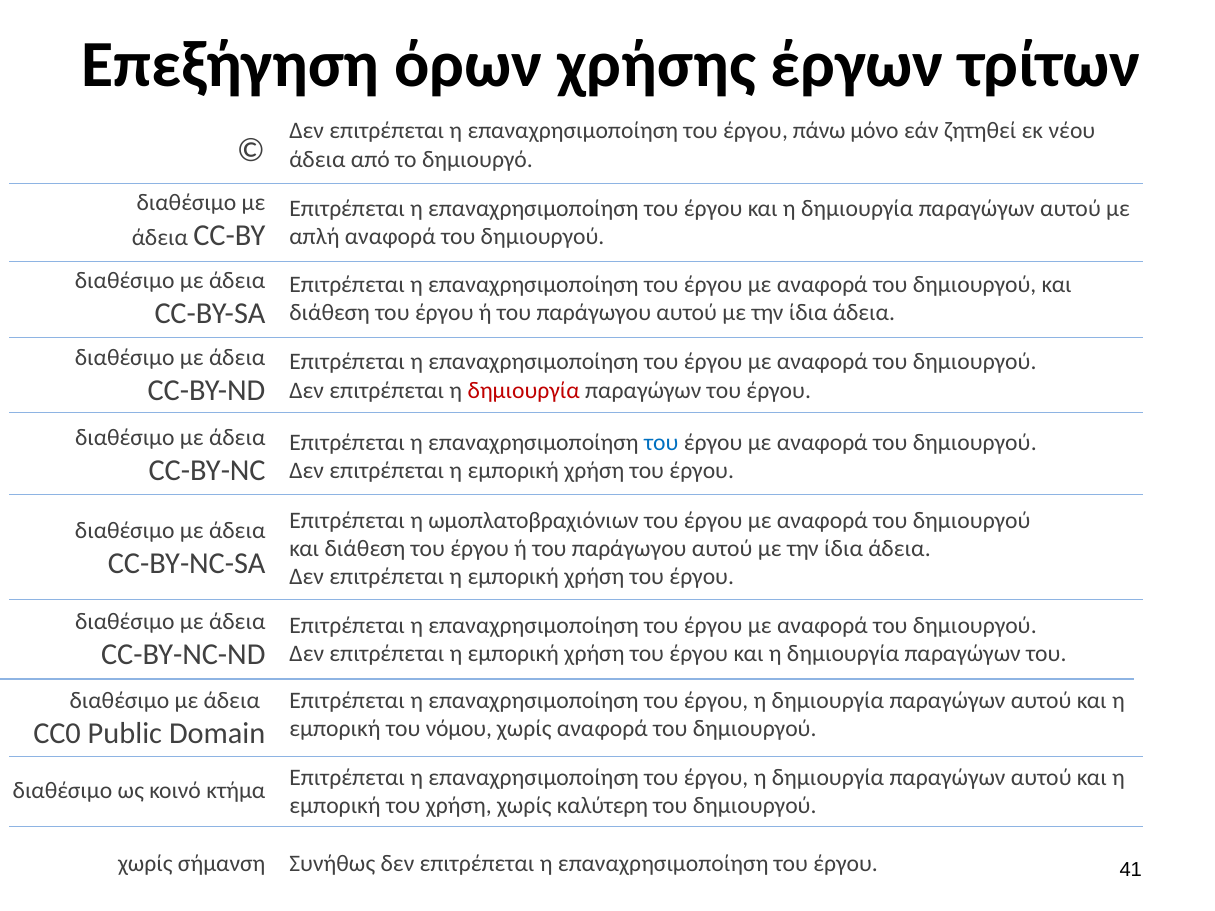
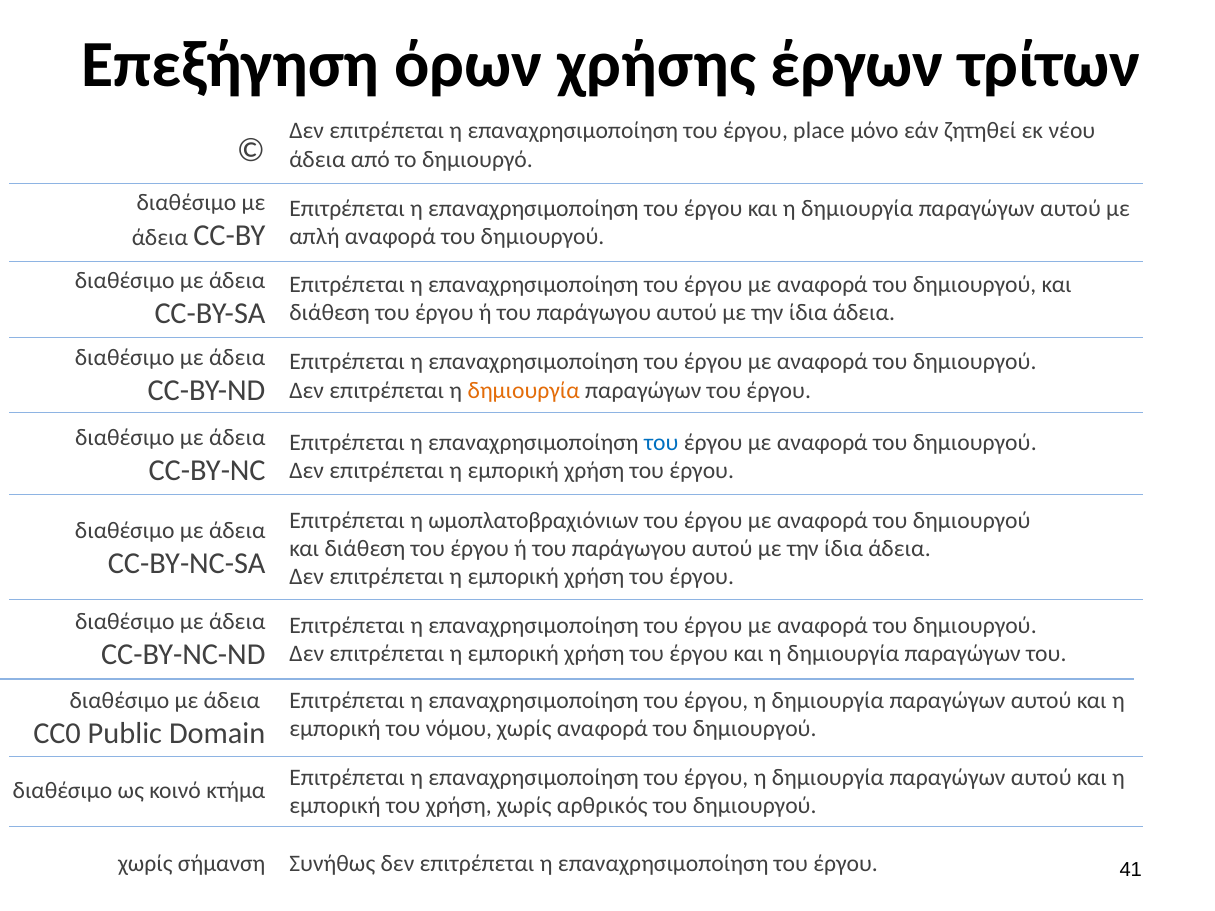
πάνω: πάνω -> place
δημιουργία at (524, 390) colour: red -> orange
καλύτερη: καλύτερη -> αρθρικός
